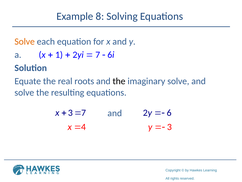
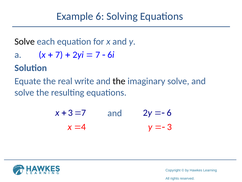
Example 8: 8 -> 6
Solve at (25, 41) colour: orange -> black
1 at (59, 55): 1 -> 7
roots: roots -> write
